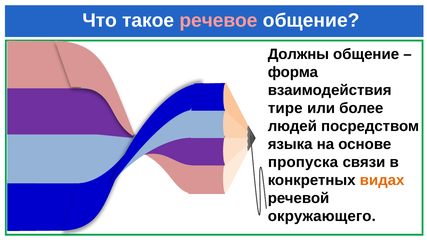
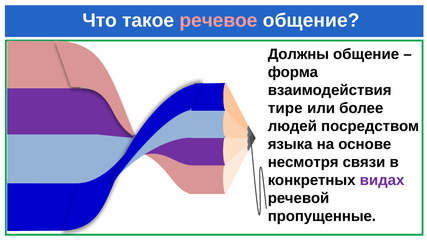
пропуска: пропуска -> несмотря
видах colour: orange -> purple
окружающего: окружающего -> пропущенные
